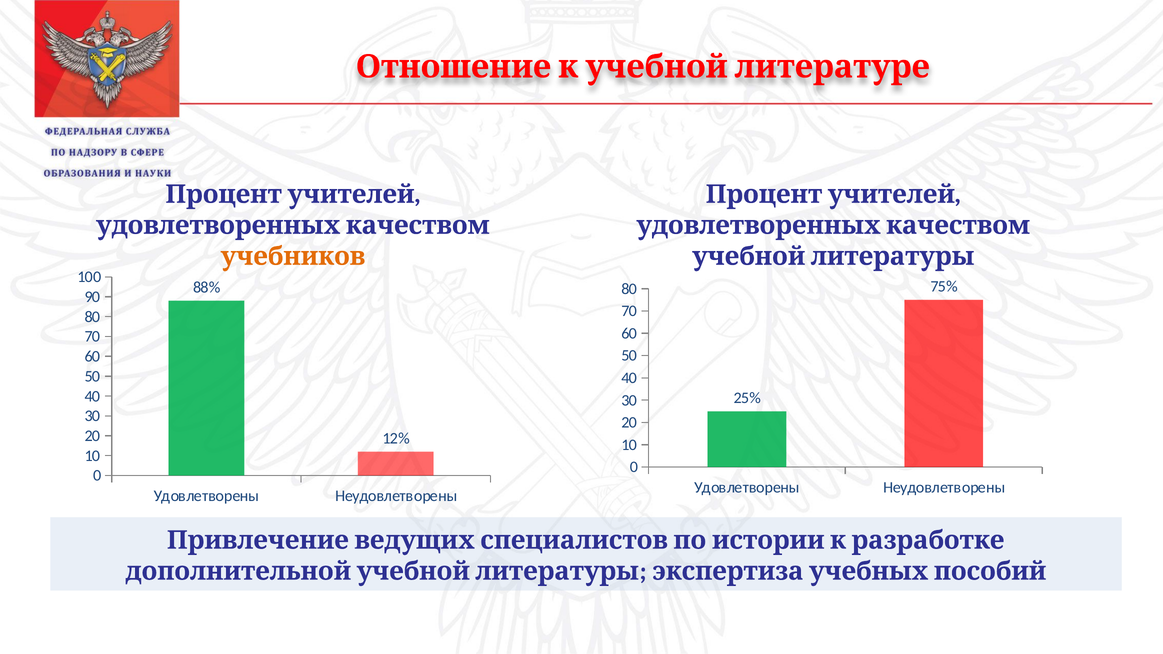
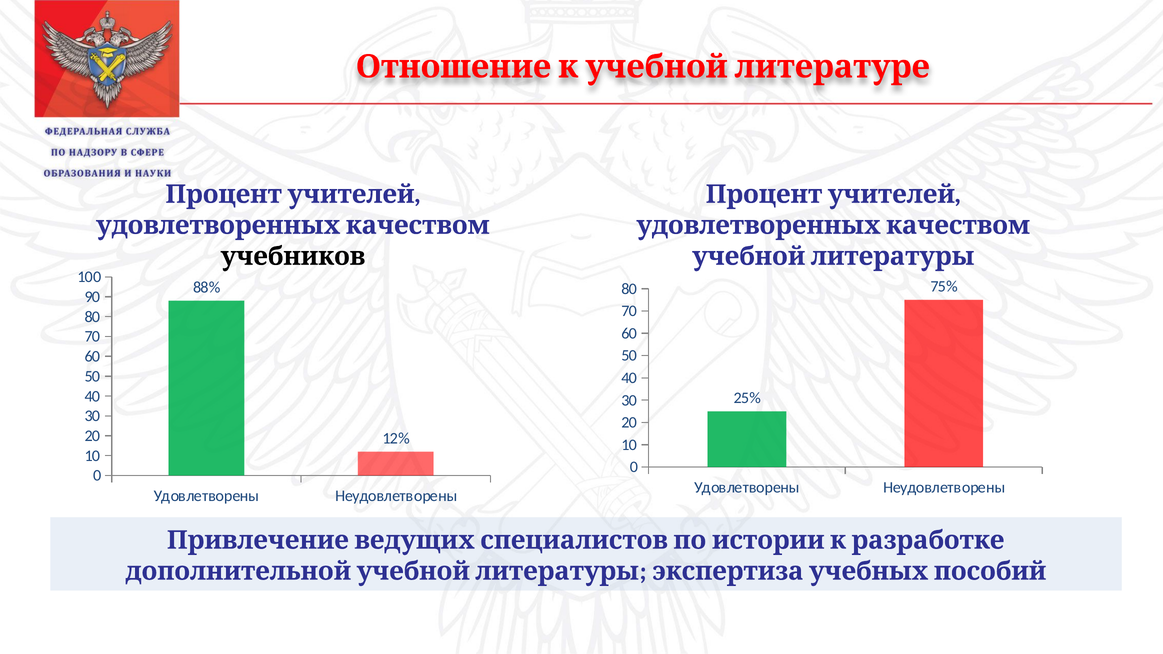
учебников colour: orange -> black
